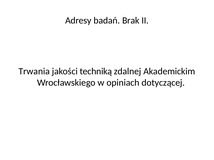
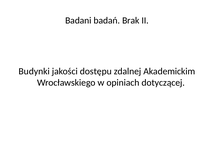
Adresy: Adresy -> Badani
Trwania: Trwania -> Budynki
techniką: techniką -> dostępu
